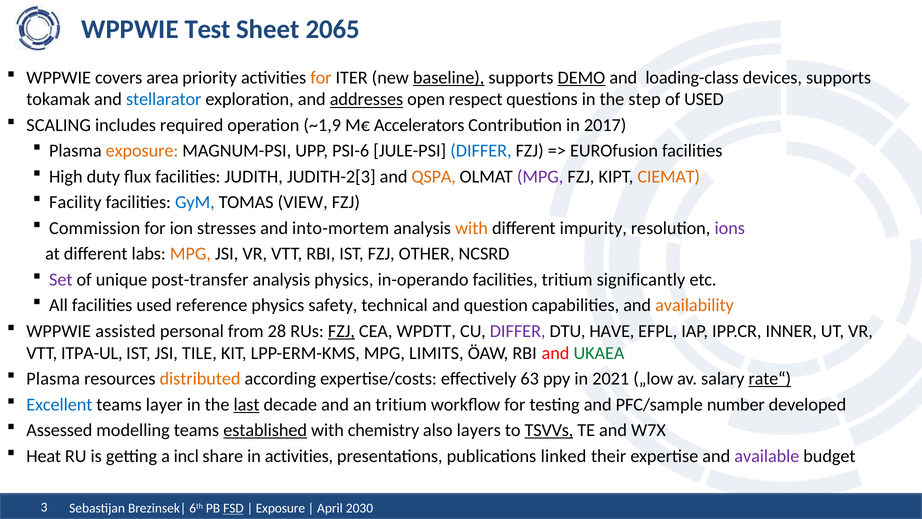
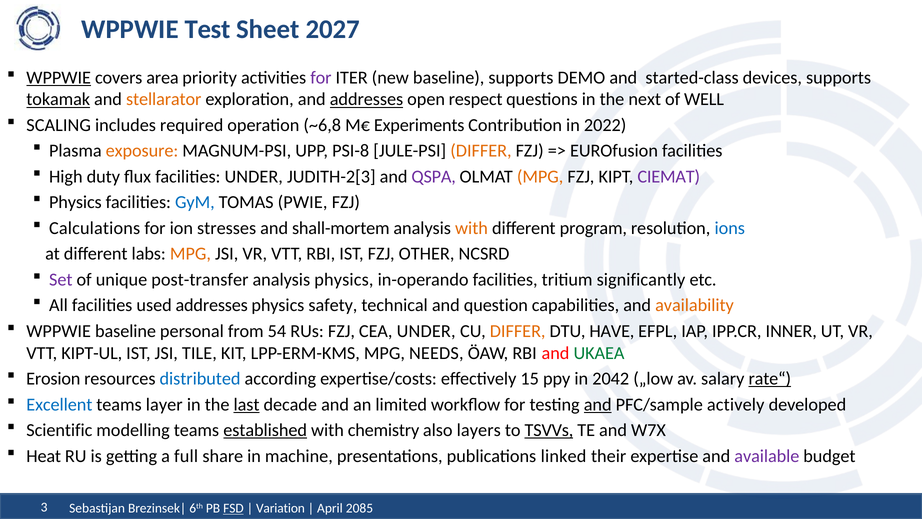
2065: 2065 -> 2027
WPPWIE at (59, 78) underline: none -> present
for at (321, 78) colour: orange -> purple
baseline at (449, 78) underline: present -> none
DEMO underline: present -> none
loading-class: loading-class -> started-class
tokamak underline: none -> present
stellarator colour: blue -> orange
step: step -> next
of USED: USED -> WELL
~1,9: ~1,9 -> ~6,8
Accelerators: Accelerators -> Experiments
2017: 2017 -> 2022
PSI-6: PSI-6 -> PSI-8
DIFFER at (481, 151) colour: blue -> orange
facilities JUDITH: JUDITH -> UNDER
QSPA colour: orange -> purple
MPG at (540, 177) colour: purple -> orange
CIEMAT colour: orange -> purple
Facility at (75, 202): Facility -> Physics
VIEW: VIEW -> PWIE
Commission: Commission -> Calculations
into-mortem: into-mortem -> shall-mortem
impurity: impurity -> program
ions colour: purple -> blue
used reference: reference -> addresses
WPPWIE assisted: assisted -> baseline
28: 28 -> 54
FZJ at (341, 331) underline: present -> none
CEA WPDTT: WPDTT -> UNDER
DIFFER at (518, 331) colour: purple -> orange
ITPA-UL: ITPA-UL -> KIPT-UL
LIMITS: LIMITS -> NEEDS
Plasma at (53, 379): Plasma -> Erosion
distributed colour: orange -> blue
63: 63 -> 15
2021: 2021 -> 2042
an tritium: tritium -> limited
and at (598, 404) underline: none -> present
number: number -> actively
Assessed: Assessed -> Scientific
incl: incl -> full
in activities: activities -> machine
Exposure at (280, 508): Exposure -> Variation
2030: 2030 -> 2085
